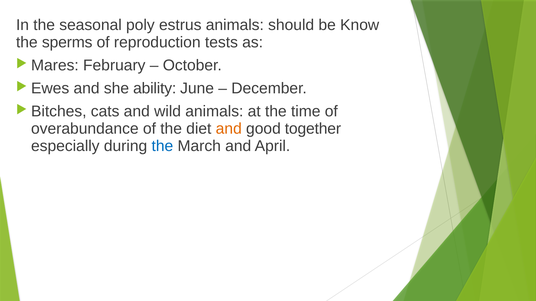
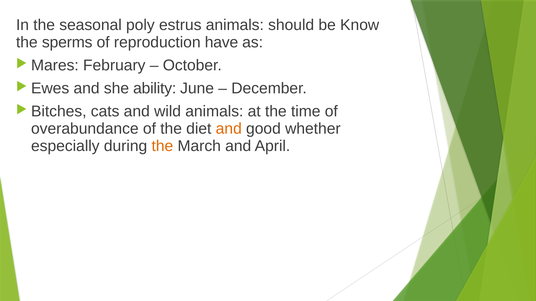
tests: tests -> have
together: together -> whether
the at (162, 146) colour: blue -> orange
